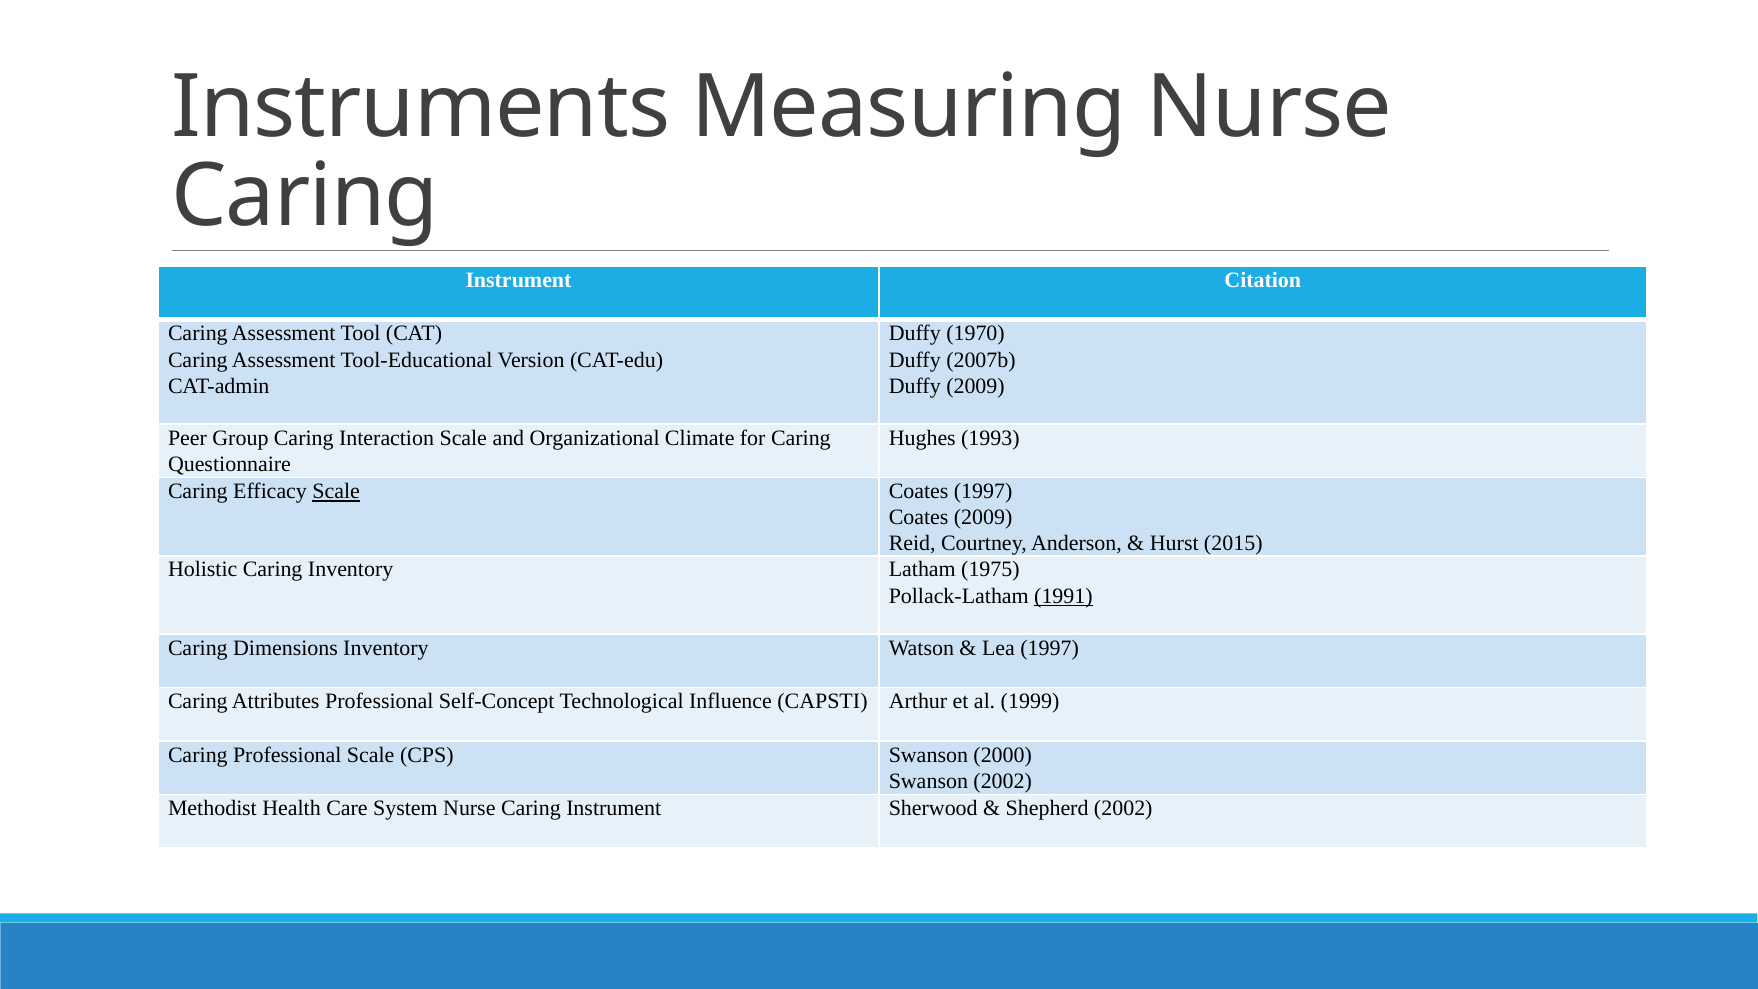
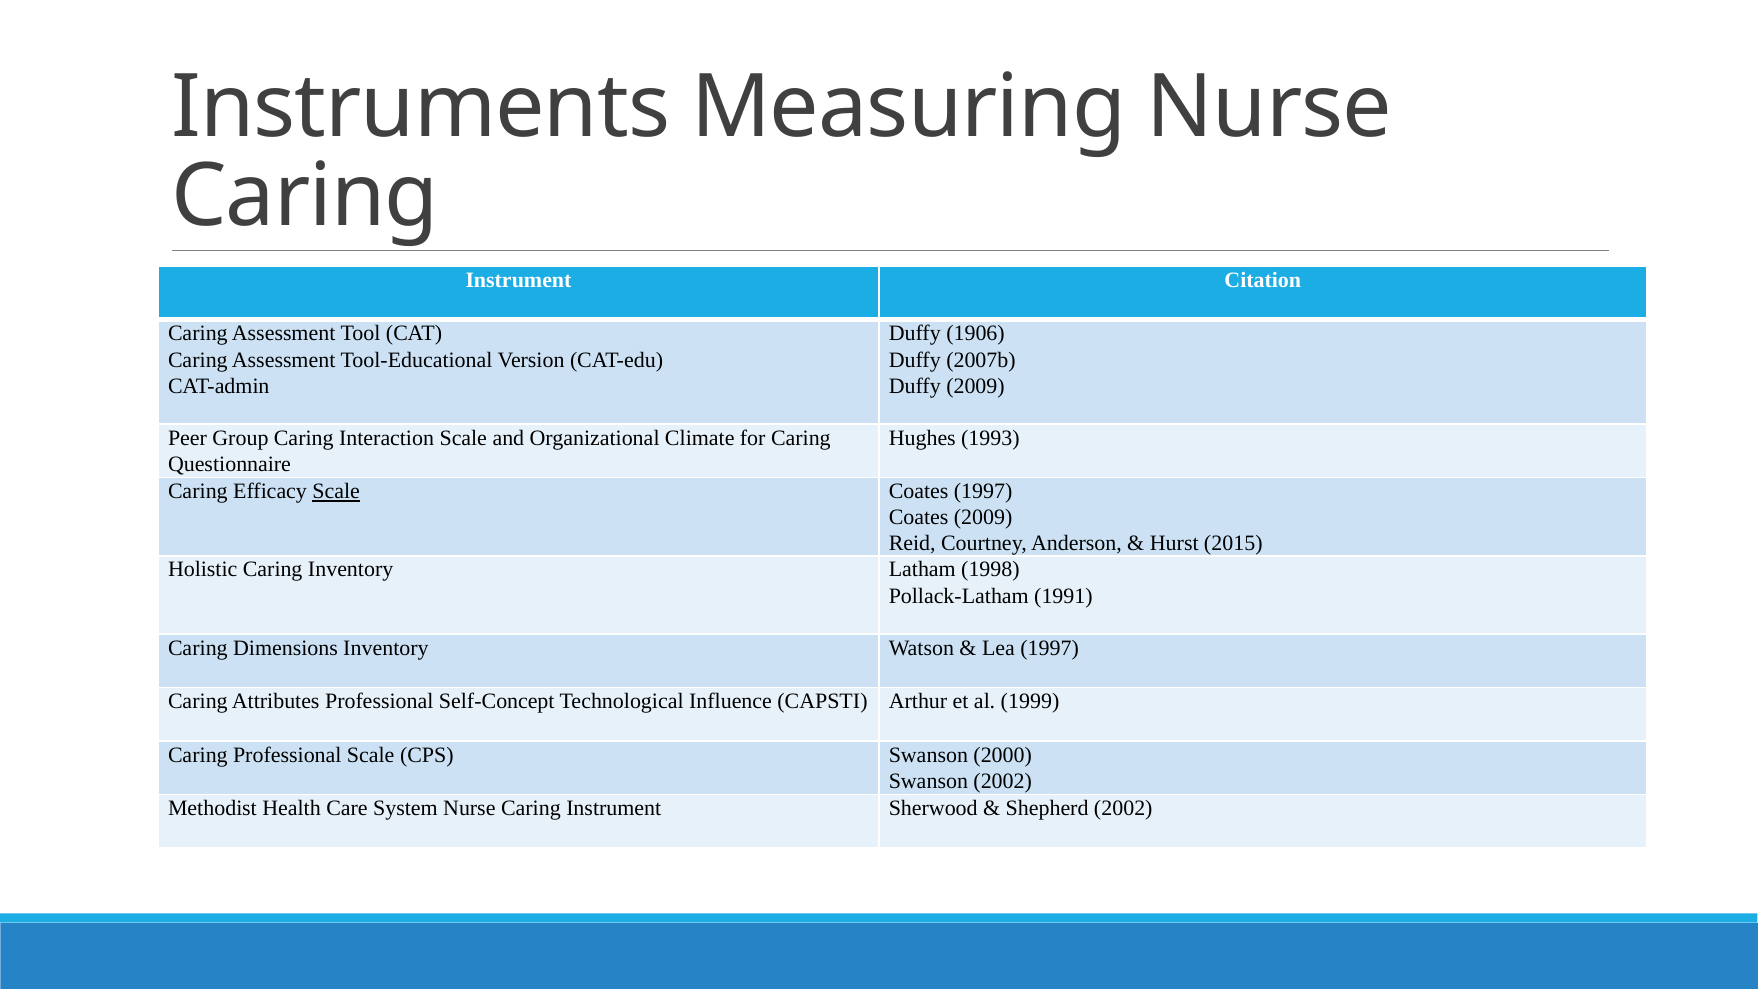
1970: 1970 -> 1906
1975: 1975 -> 1998
1991 underline: present -> none
